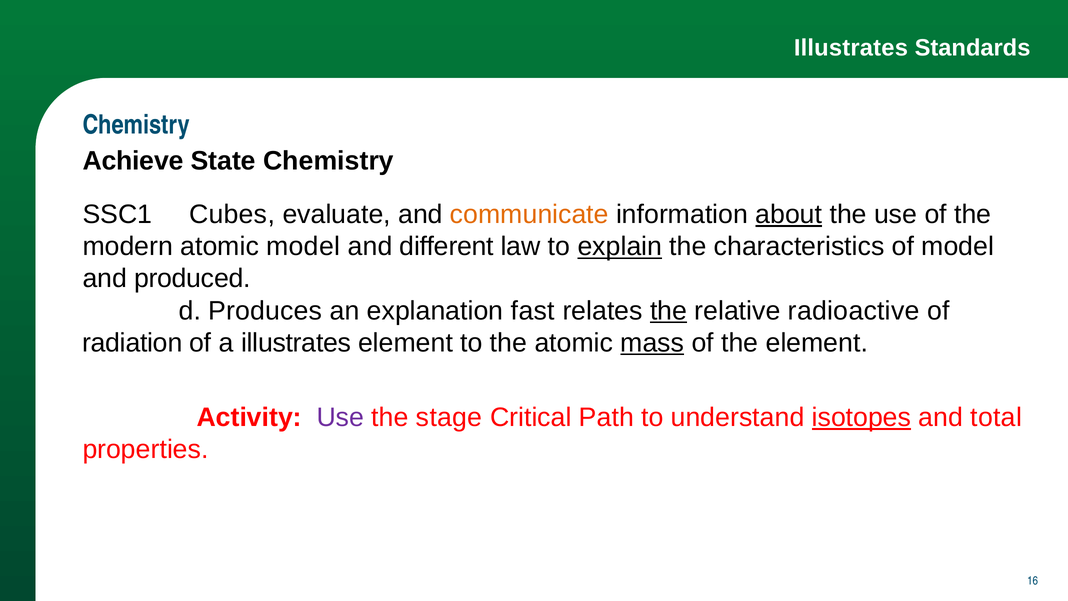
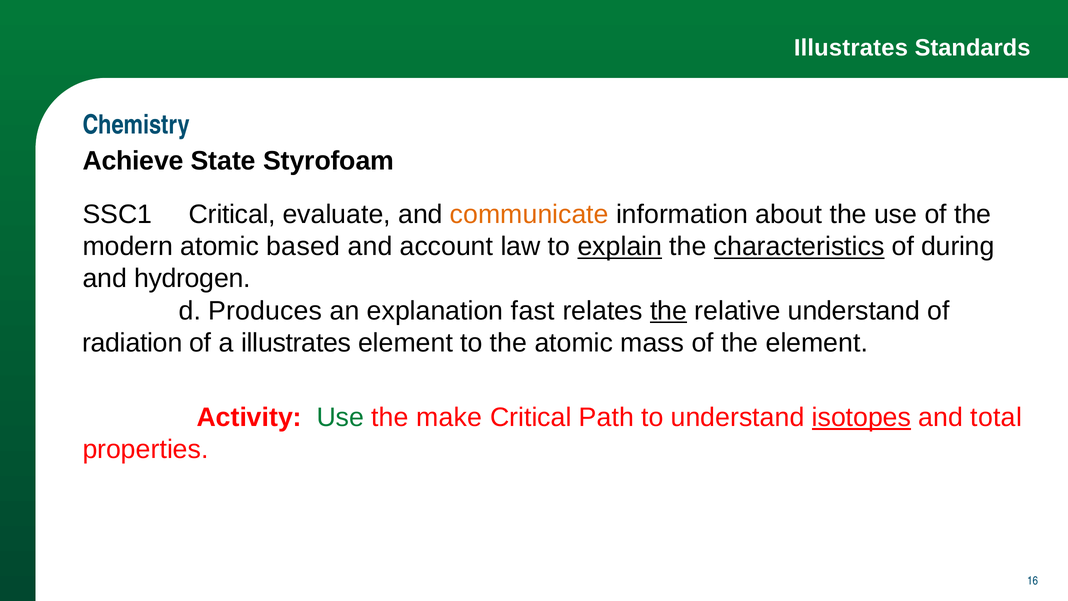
State Chemistry: Chemistry -> Styrofoam
SSC1 Cubes: Cubes -> Critical
about underline: present -> none
atomic model: model -> based
different: different -> account
characteristics underline: none -> present
of model: model -> during
produced: produced -> hydrogen
relative radioactive: radioactive -> understand
mass underline: present -> none
Use at (340, 417) colour: purple -> green
stage: stage -> make
